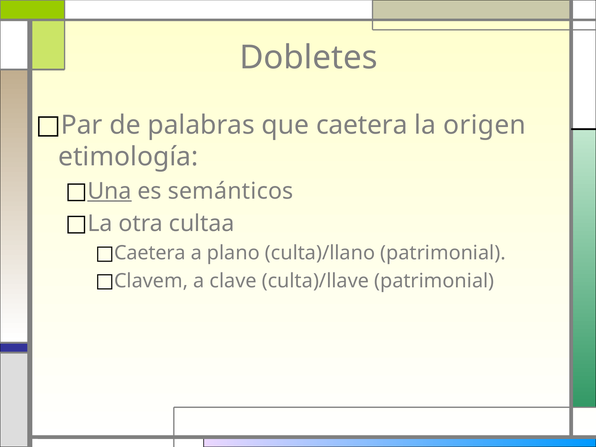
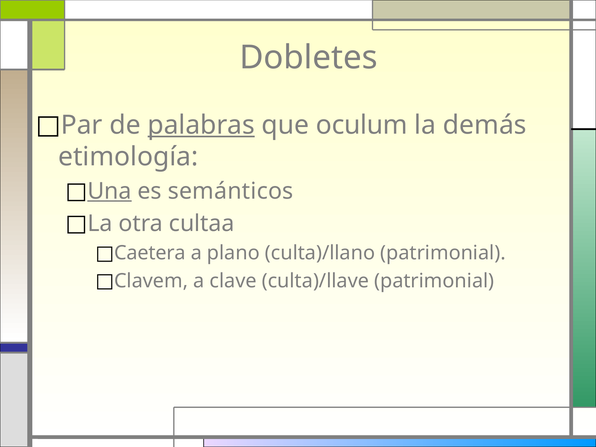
palabras underline: none -> present
que caetera: caetera -> oculum
origen: origen -> demás
